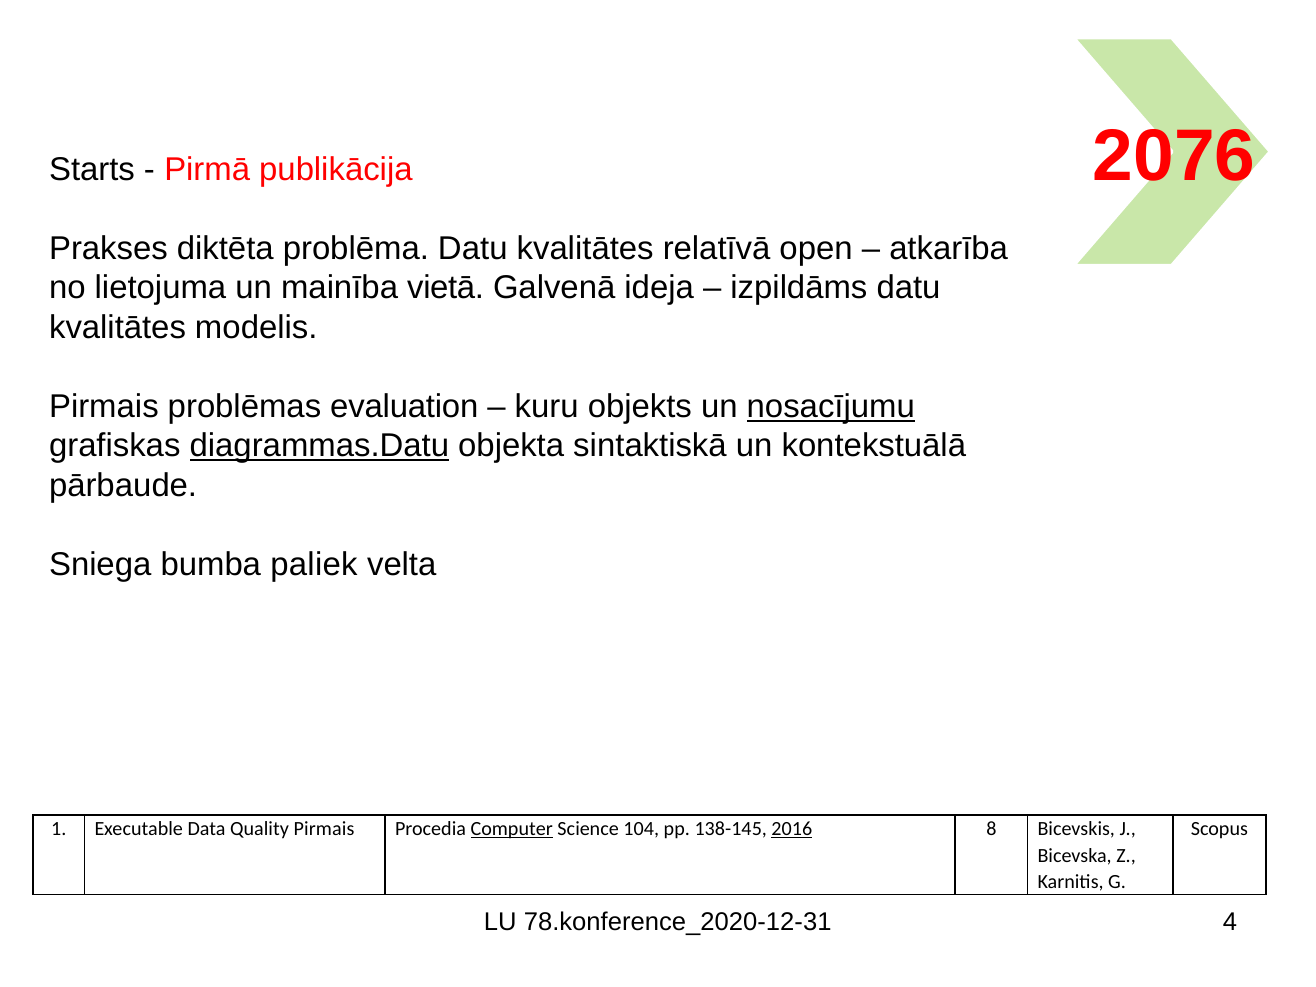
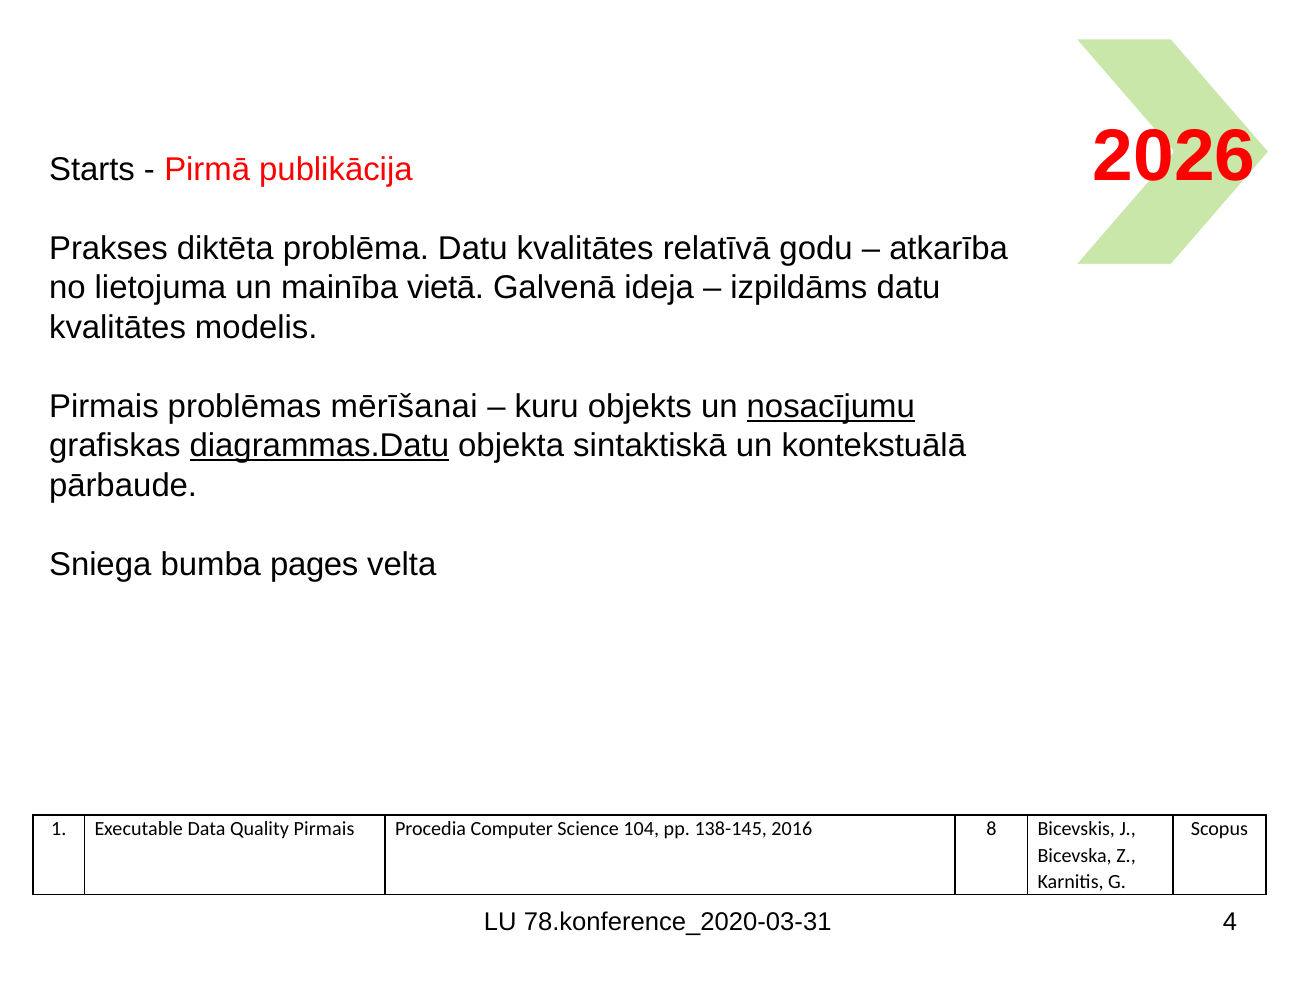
2076: 2076 -> 2026
open: open -> godu
evaluation: evaluation -> mērīšanai
paliek: paliek -> pages
Computer underline: present -> none
2016 underline: present -> none
78.konference_2020-12-31: 78.konference_2020-12-31 -> 78.konference_2020-03-31
